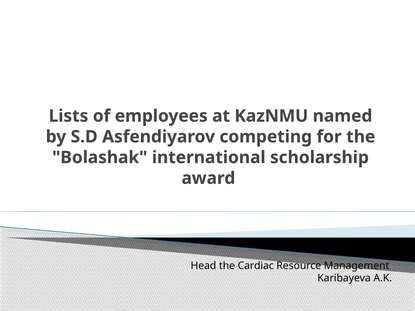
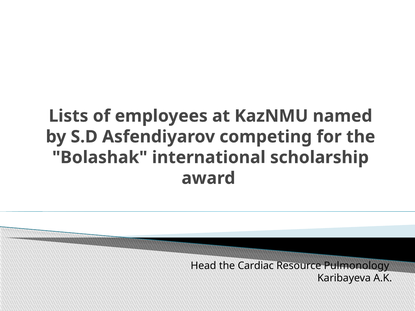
Management: Management -> Pulmonology
